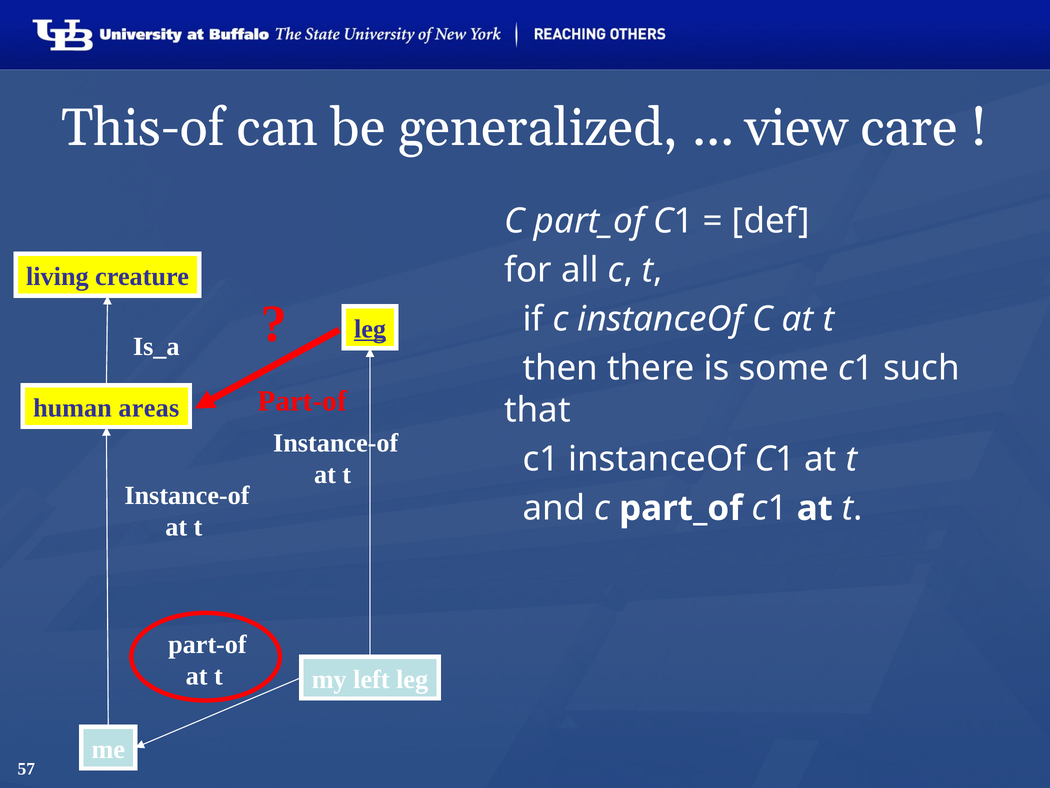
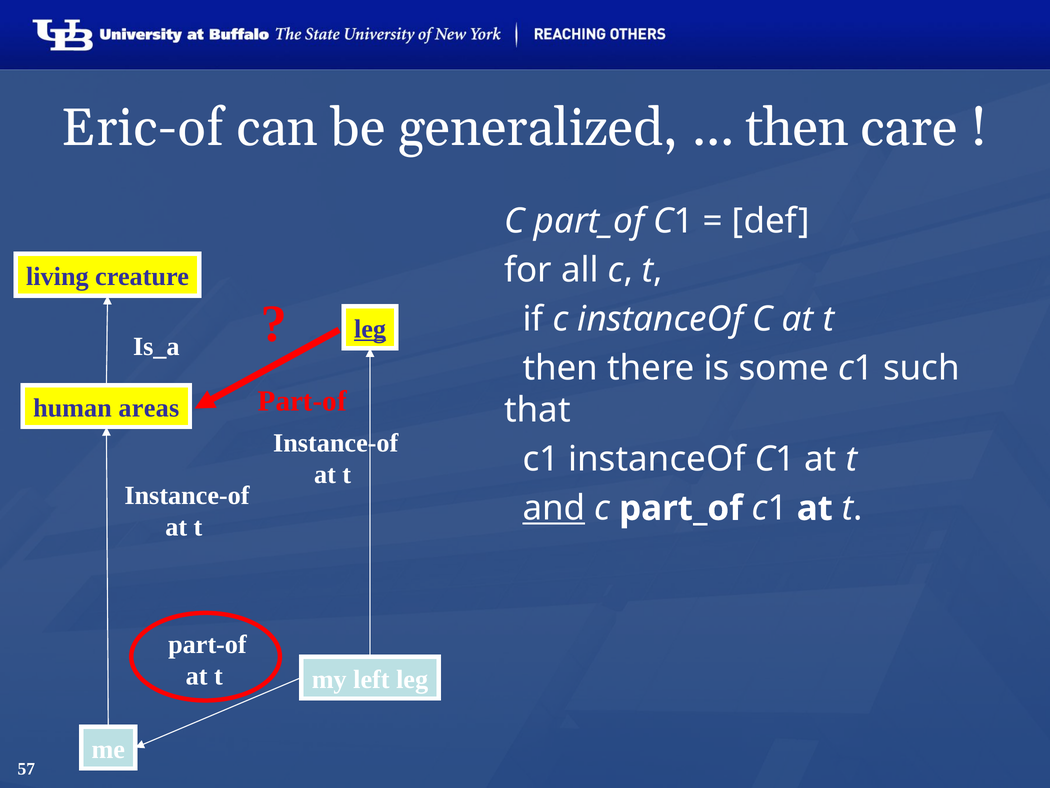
This-of: This-of -> Eric-of
view at (797, 128): view -> then
and underline: none -> present
